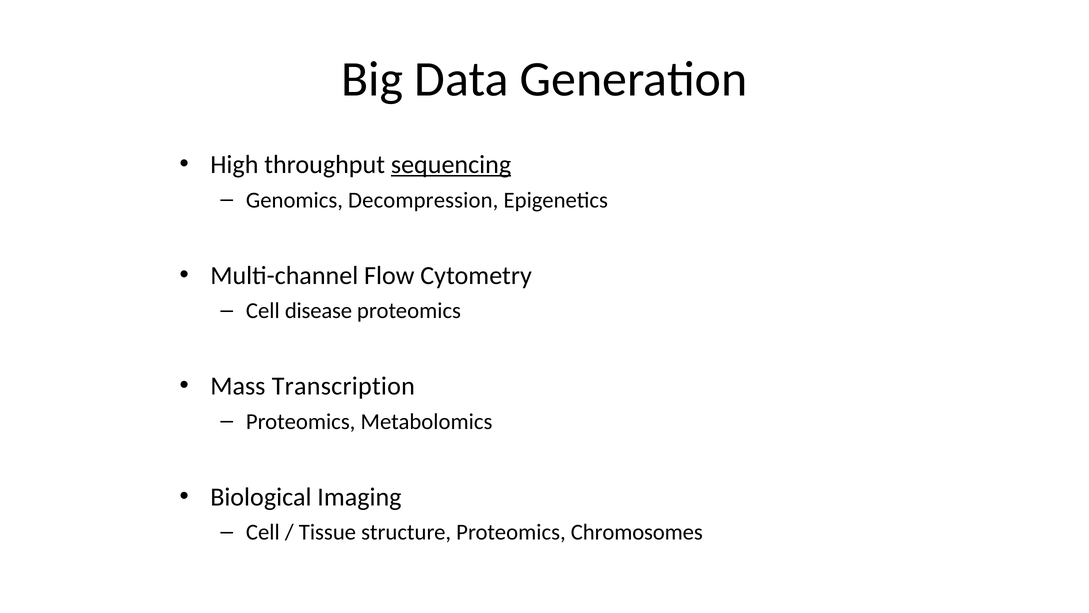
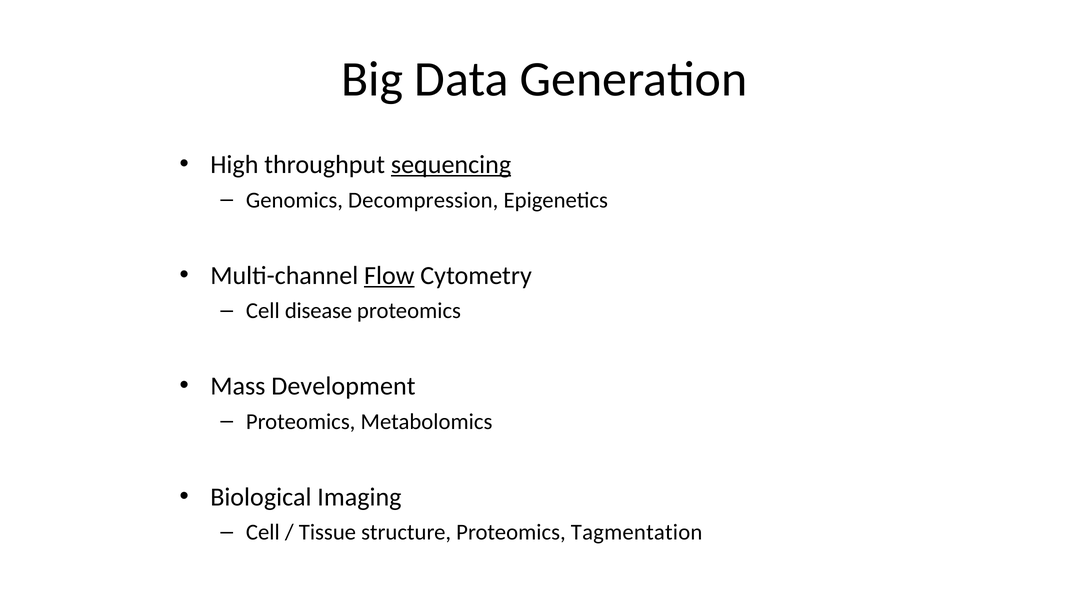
Flow underline: none -> present
Transcription: Transcription -> Development
Chromosomes: Chromosomes -> Tagmentation
